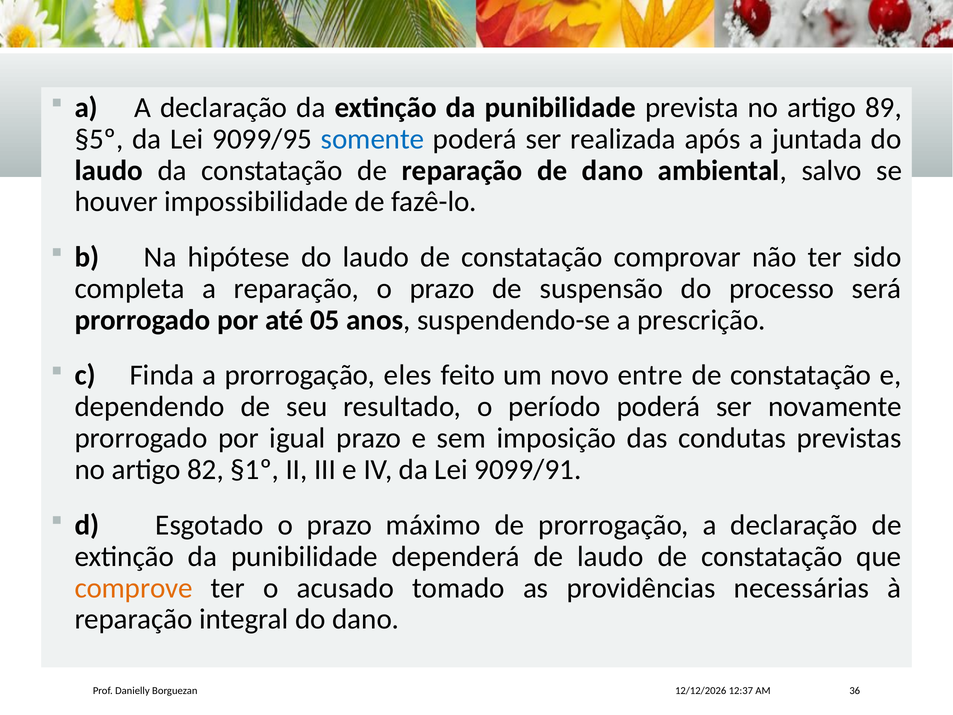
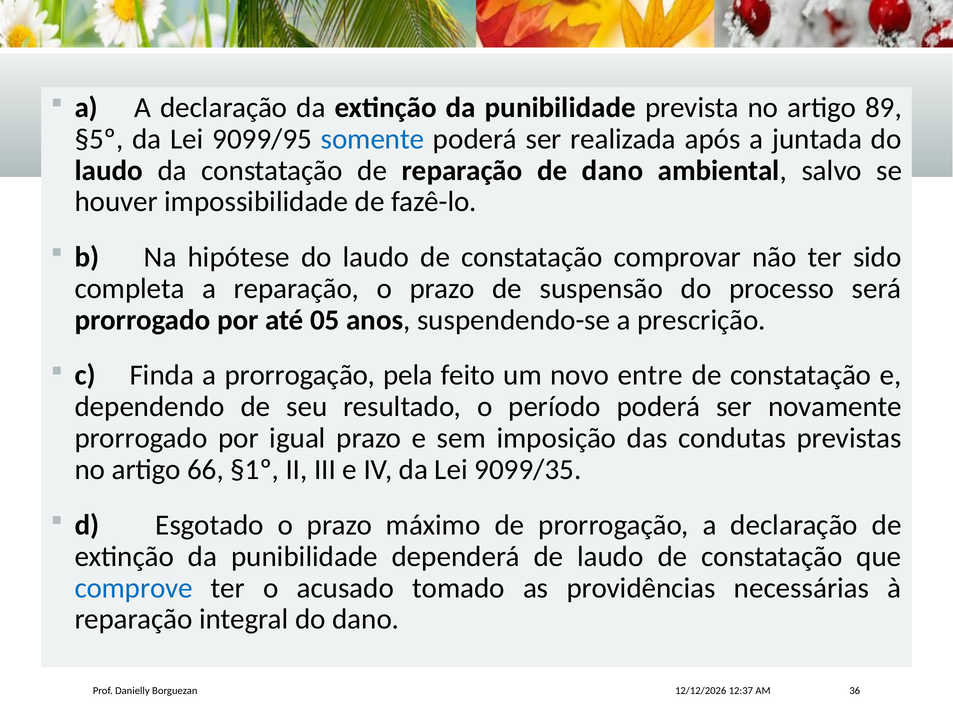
eles: eles -> pela
82: 82 -> 66
9099/91: 9099/91 -> 9099/35
comprove colour: orange -> blue
